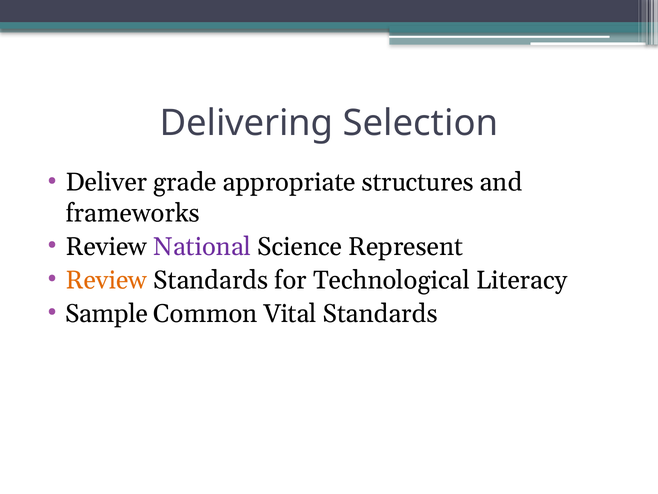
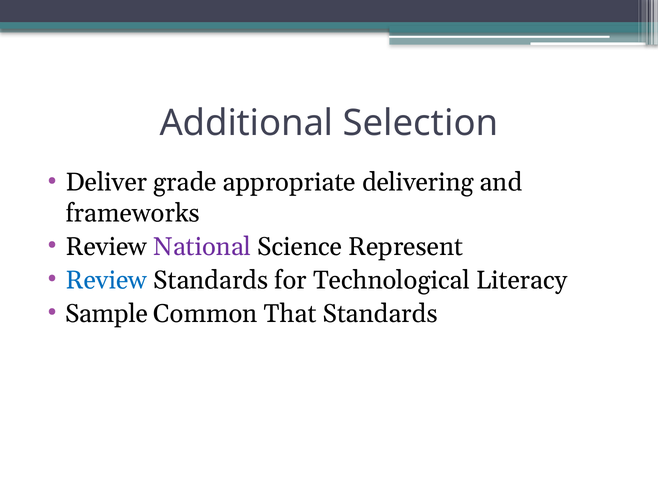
Delivering: Delivering -> Additional
structures: structures -> delivering
Review at (106, 280) colour: orange -> blue
Vital: Vital -> That
